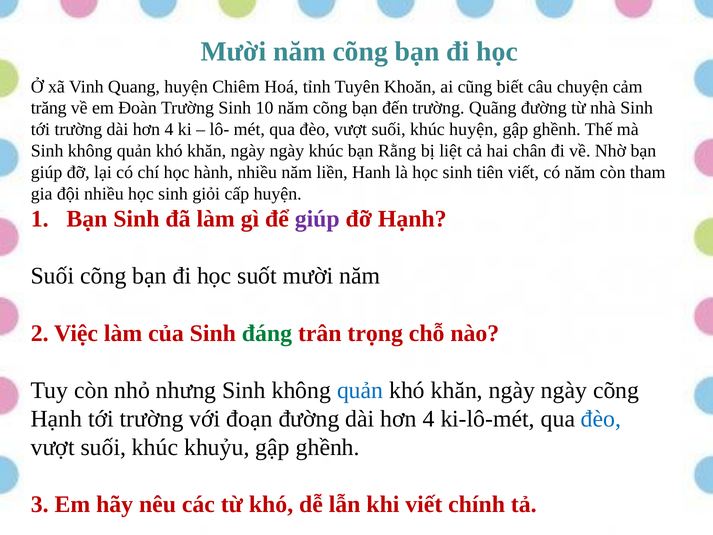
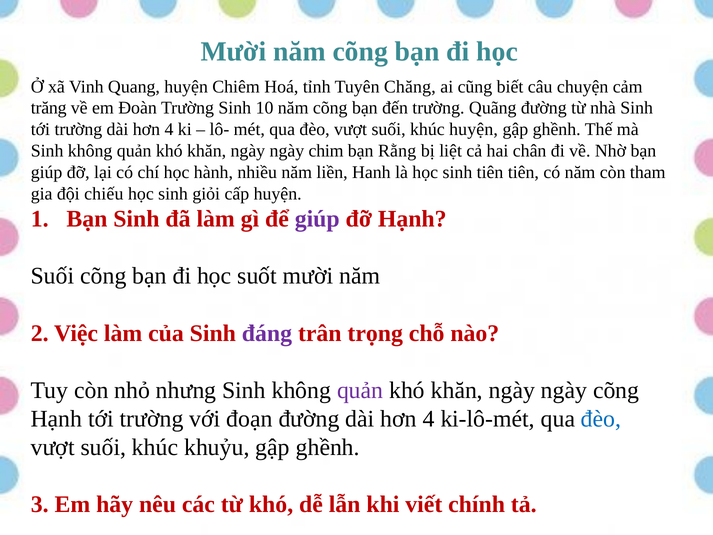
Khoăn: Khoăn -> Chăng
ngày khúc: khúc -> chim
tiên viết: viết -> tiên
đội nhiều: nhiều -> chiếu
đáng colour: green -> purple
quản at (360, 390) colour: blue -> purple
